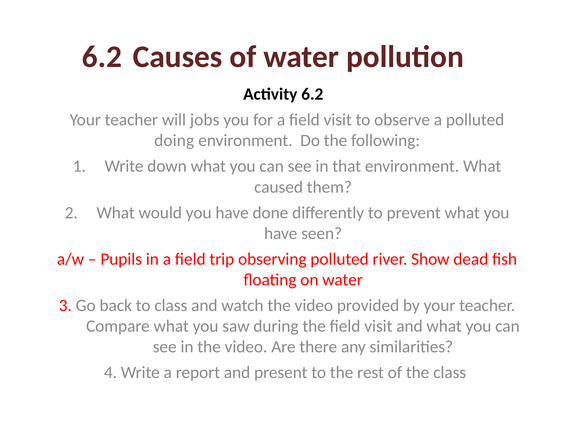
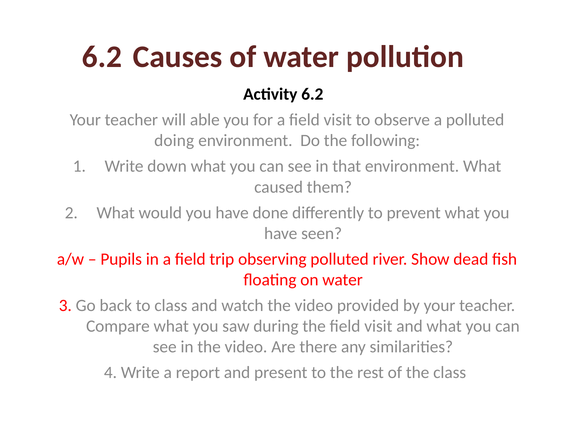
jobs: jobs -> able
